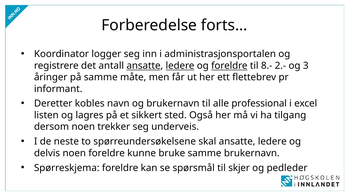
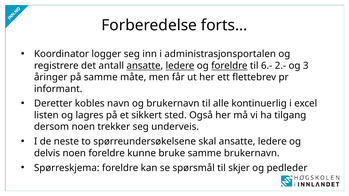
8.-: 8.- -> 6.-
professional: professional -> kontinuerlig
